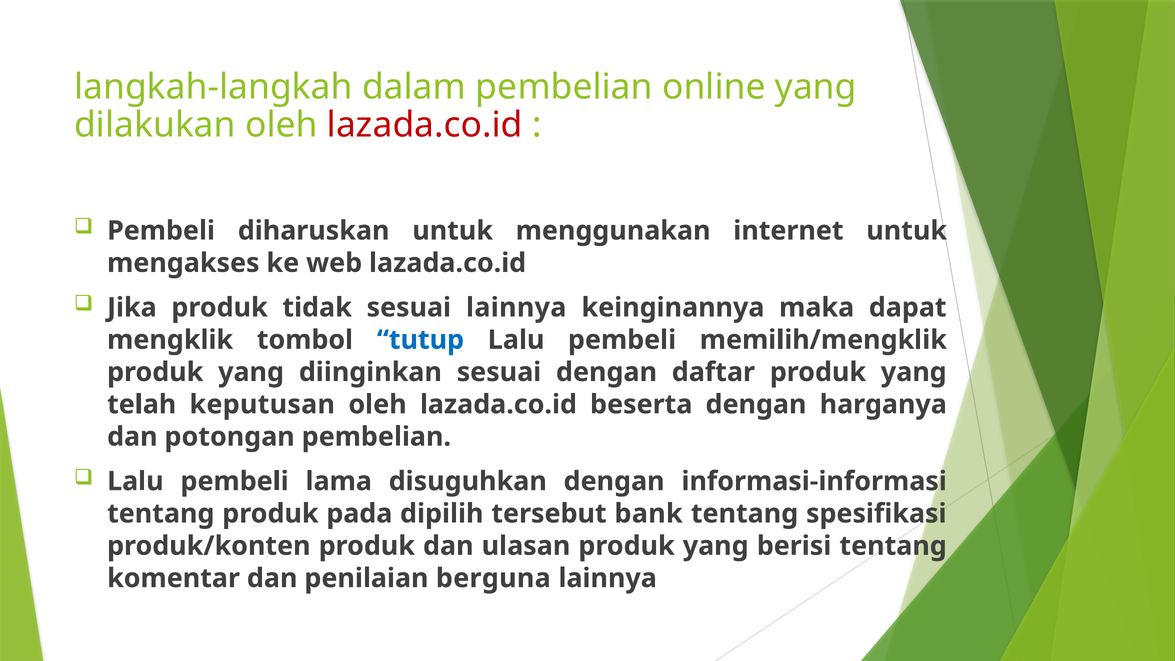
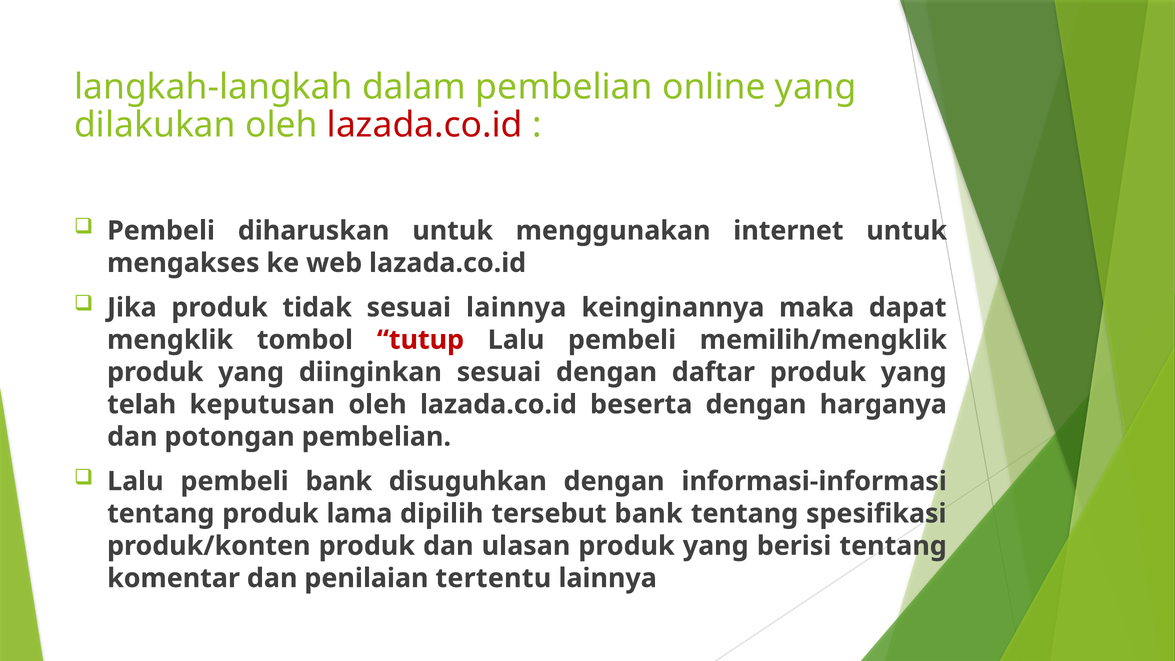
tutup colour: blue -> red
pembeli lama: lama -> bank
pada: pada -> lama
berguna: berguna -> tertentu
